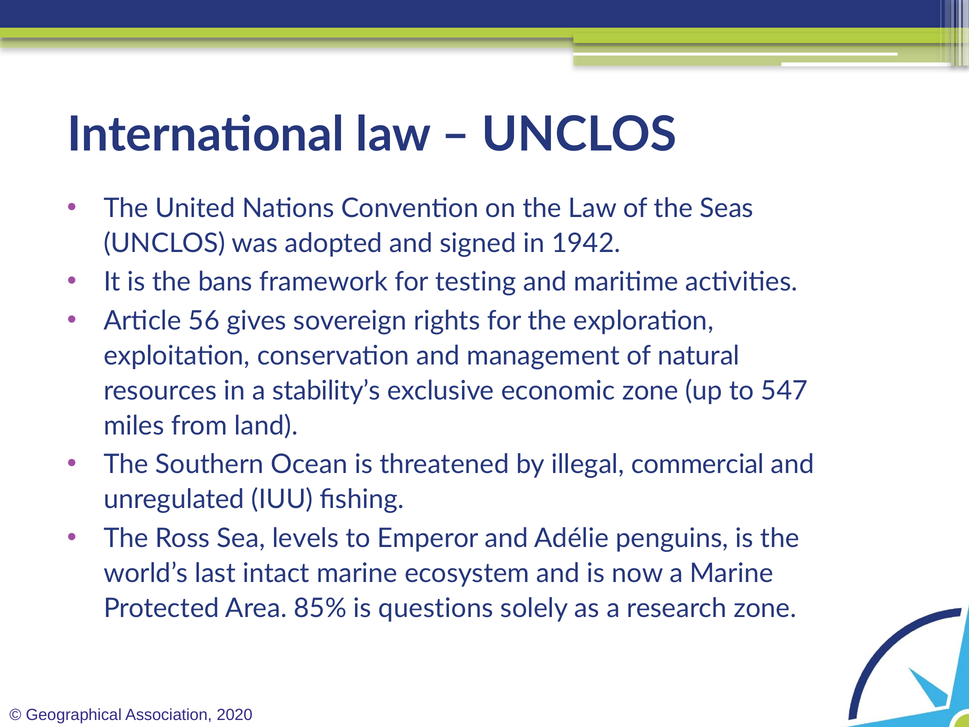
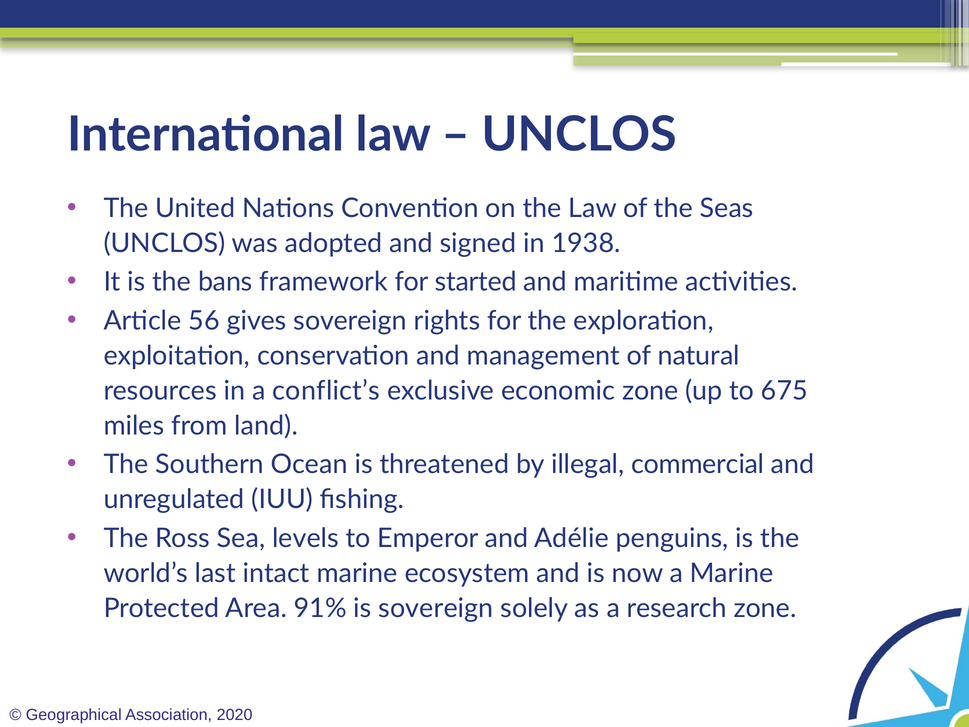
1942: 1942 -> 1938
testing: testing -> started
stability’s: stability’s -> conflict’s
547: 547 -> 675
85%: 85% -> 91%
is questions: questions -> sovereign
